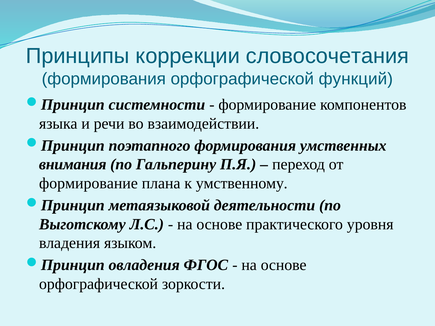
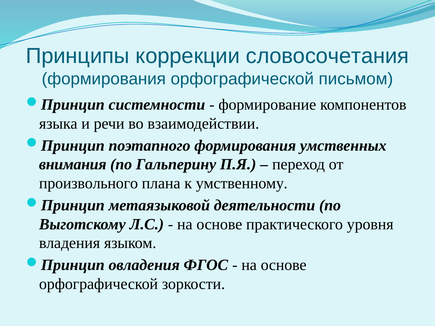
функций: функций -> письмом
формирование at (88, 183): формирование -> произвольного
